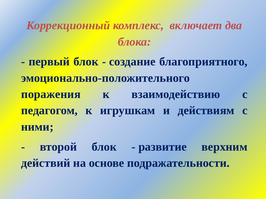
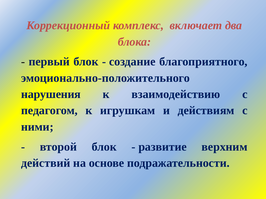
поражения: поражения -> нарушения
